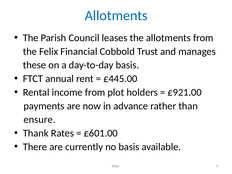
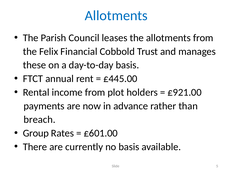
ensure: ensure -> breach
Thank: Thank -> Group
